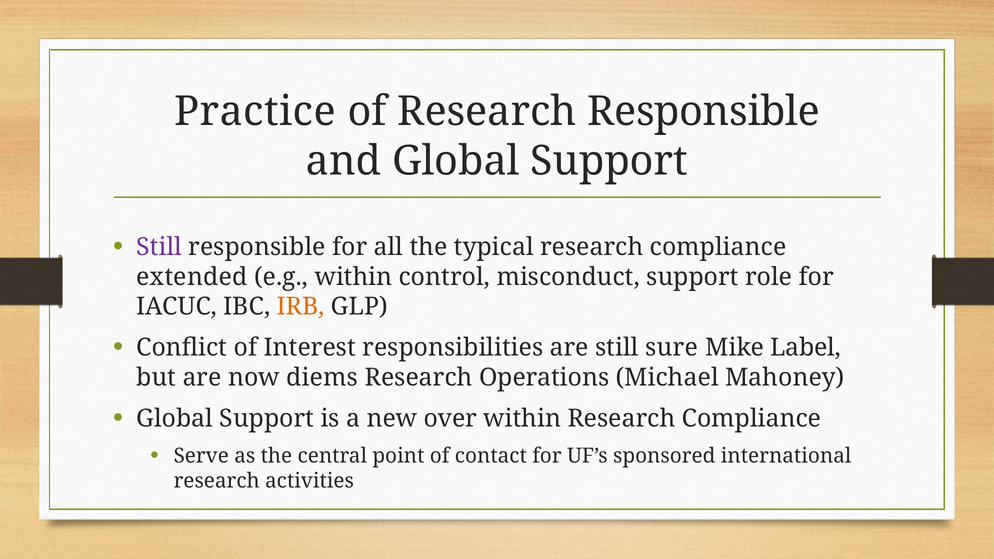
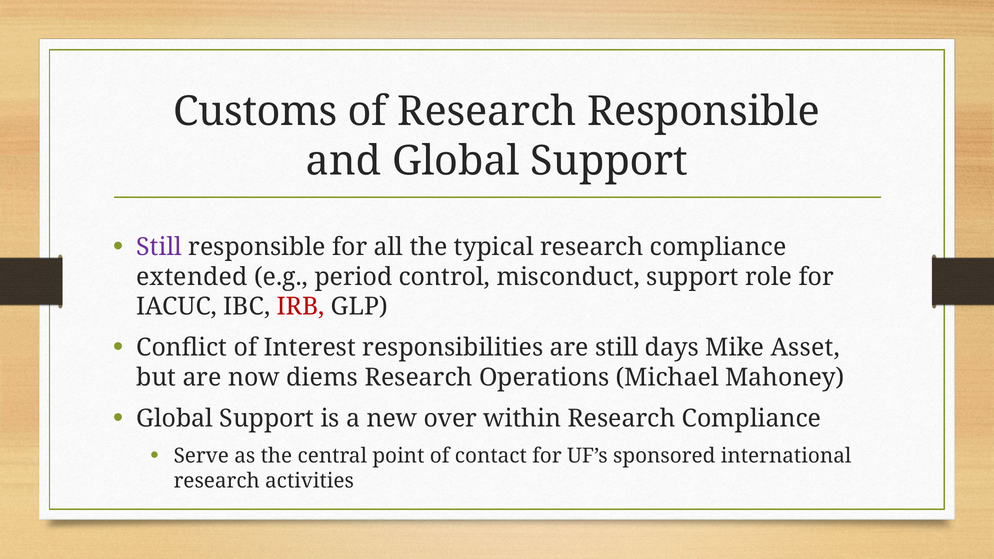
Practice: Practice -> Customs
e.g within: within -> period
IRB colour: orange -> red
sure: sure -> days
Label: Label -> Asset
